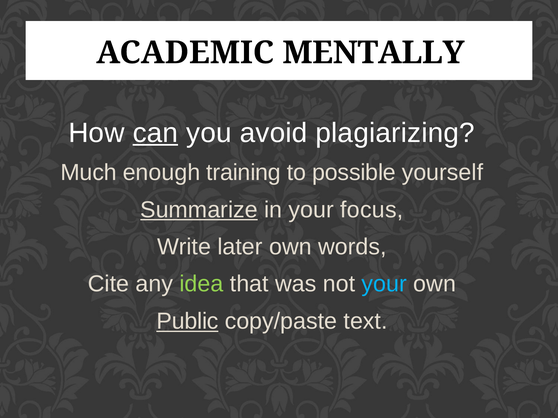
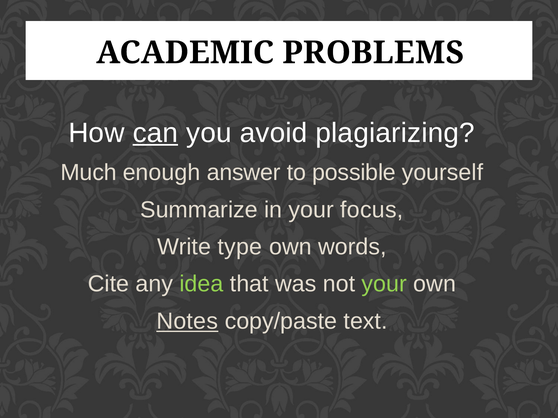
MENTALLY: MENTALLY -> PROBLEMS
training: training -> answer
Summarize underline: present -> none
later: later -> type
your at (384, 284) colour: light blue -> light green
Public: Public -> Notes
